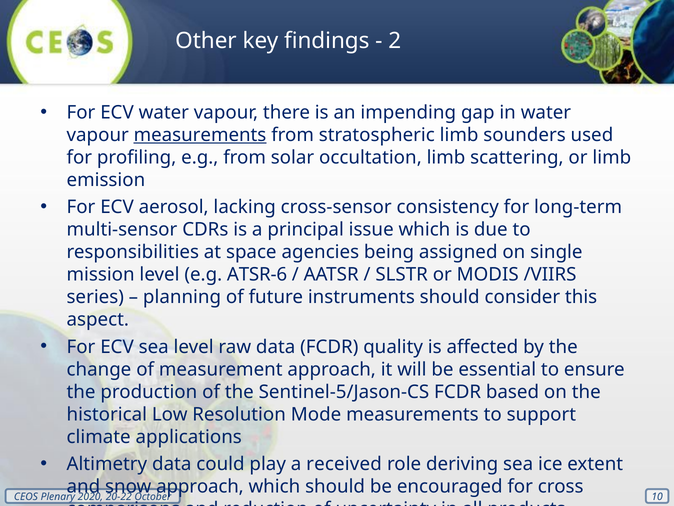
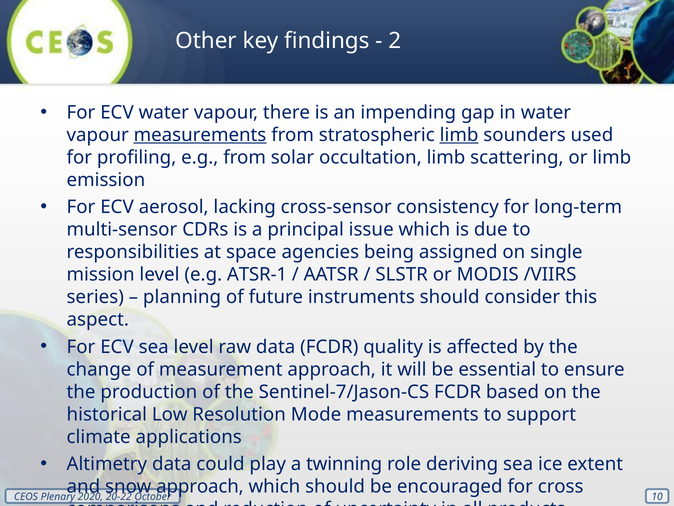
limb at (459, 135) underline: none -> present
ATSR-6: ATSR-6 -> ATSR-1
Sentinel-5/Jason-CS: Sentinel-5/Jason-CS -> Sentinel-7/Jason-CS
received: received -> twinning
